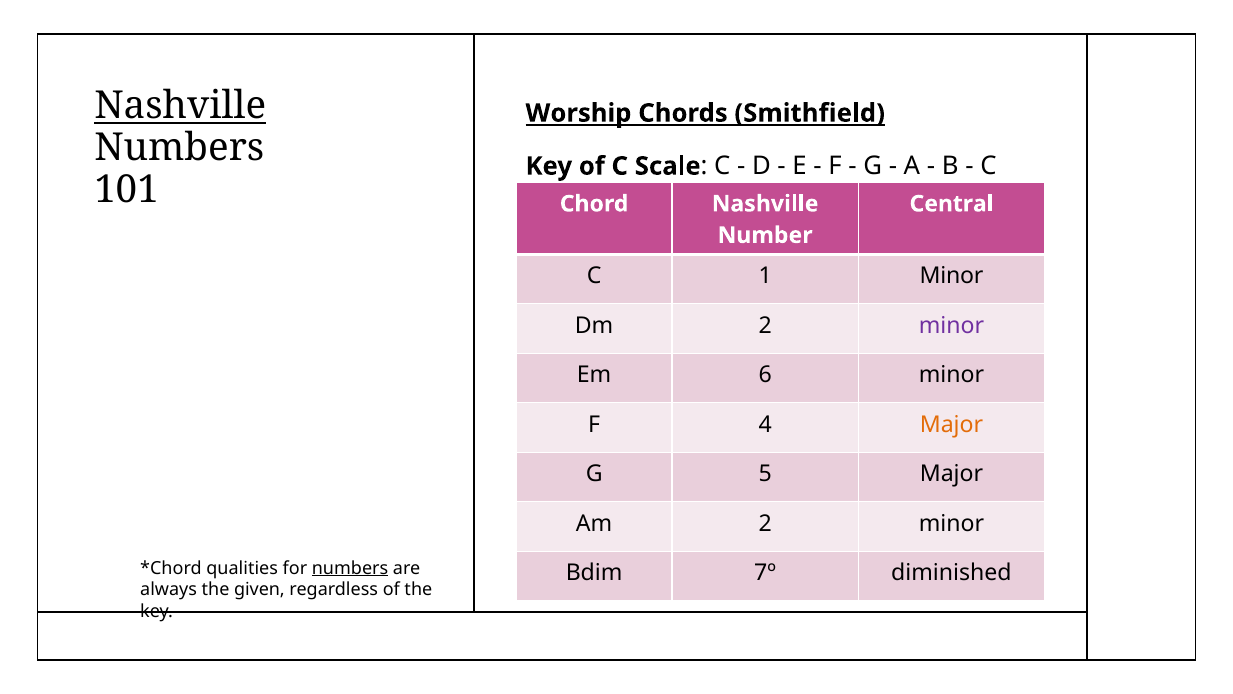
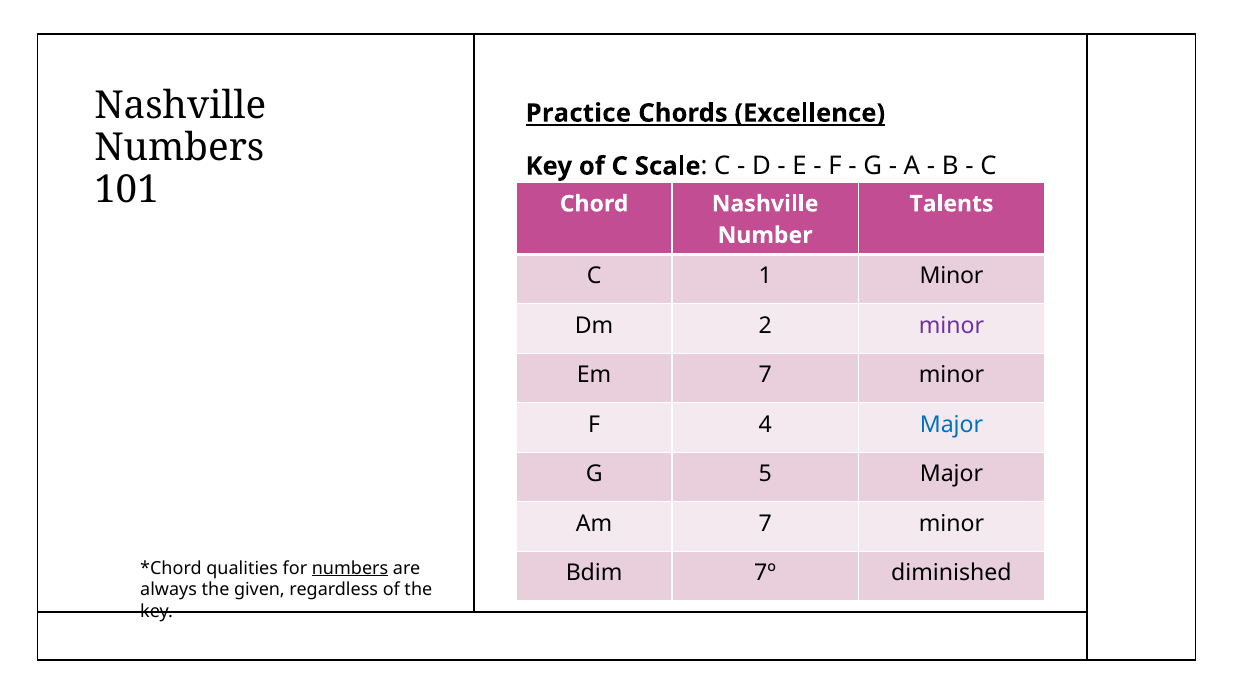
Nashville at (180, 106) underline: present -> none
Worship: Worship -> Practice
Smithfield: Smithfield -> Excellence
Central: Central -> Talents
6 at (765, 375): 6 -> 7
Major at (951, 424) colour: orange -> blue
2 at (765, 523): 2 -> 7
